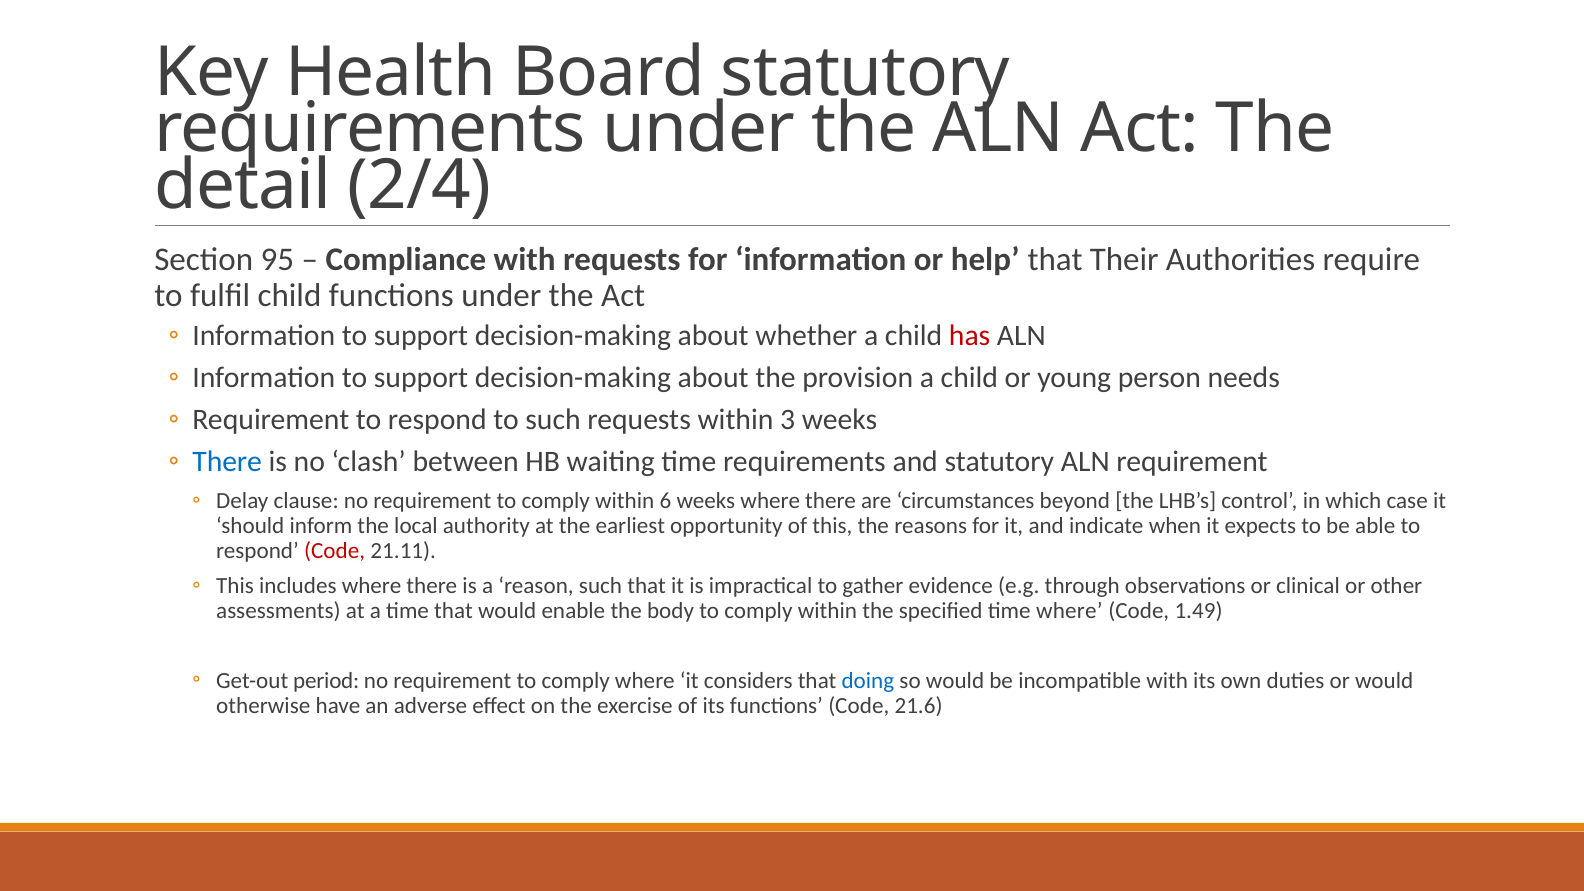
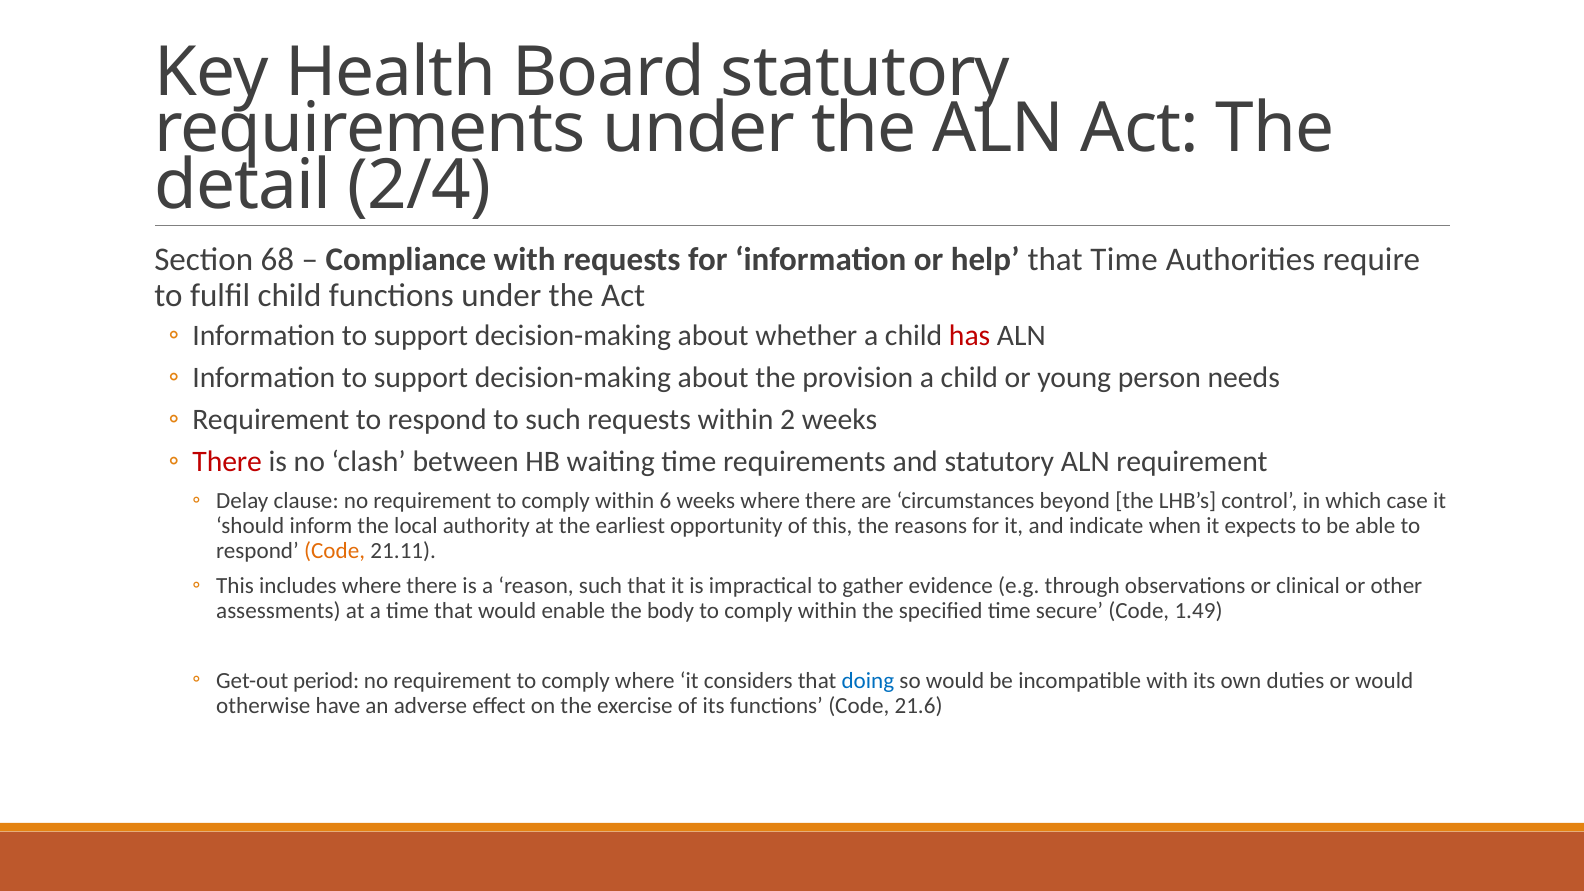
95: 95 -> 68
that Their: Their -> Time
3: 3 -> 2
There at (227, 462) colour: blue -> red
Code at (335, 551) colour: red -> orange
time where: where -> secure
